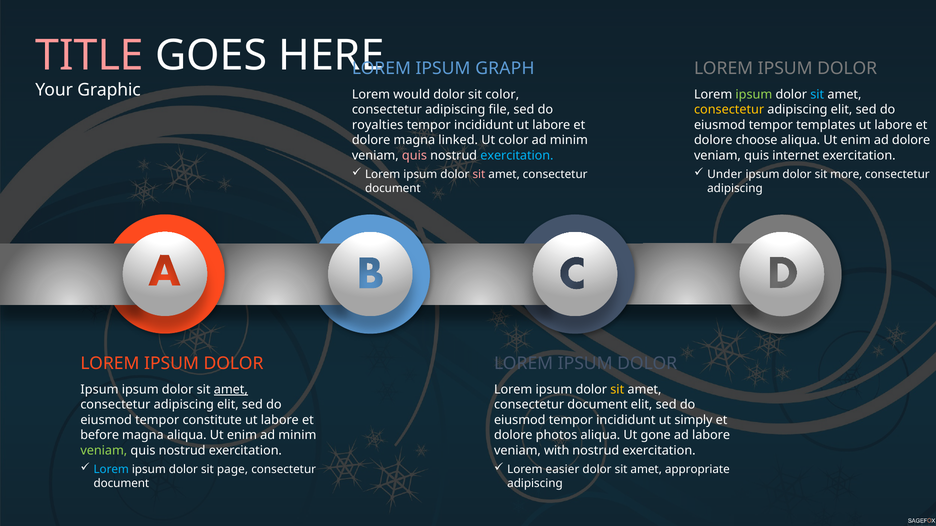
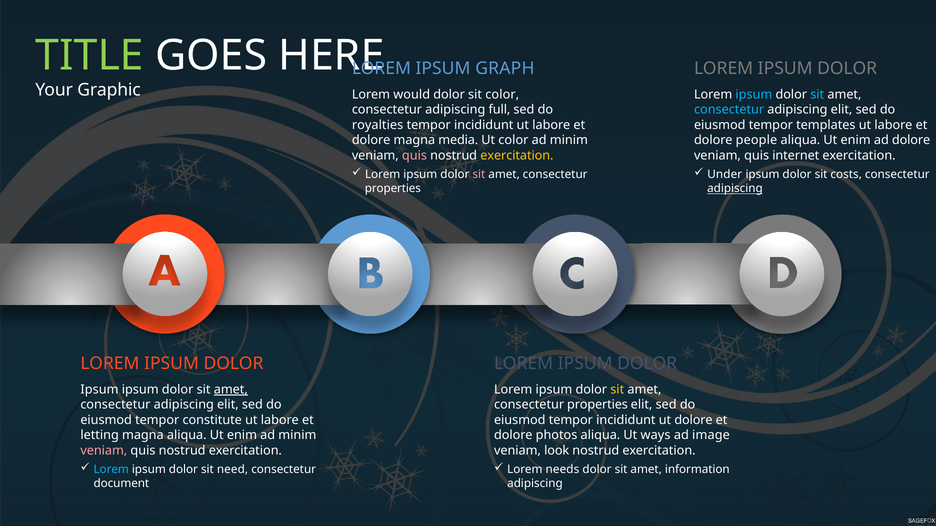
TITLE colour: pink -> light green
ipsum at (754, 95) colour: light green -> light blue
file: file -> full
consectetur at (729, 110) colour: yellow -> light blue
linked: linked -> media
choose: choose -> people
exercitation at (517, 156) colour: light blue -> yellow
more: more -> costs
document at (393, 189): document -> properties
adipiscing at (735, 189) underline: none -> present
document at (597, 405): document -> properties
ut simply: simply -> dolore
before: before -> letting
gone: gone -> ways
ad labore: labore -> image
veniam at (104, 451) colour: light green -> pink
with: with -> look
page: page -> need
easier: easier -> needs
appropriate: appropriate -> information
